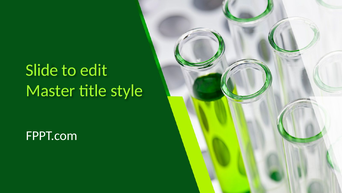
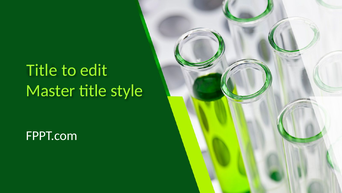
Slide at (42, 70): Slide -> Title
